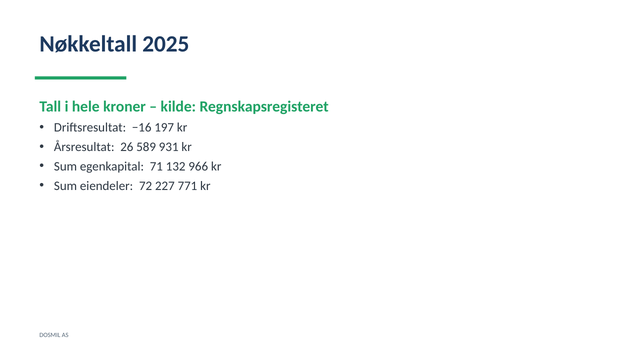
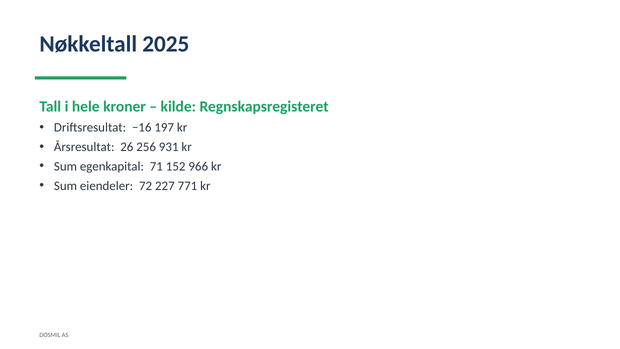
589: 589 -> 256
132: 132 -> 152
